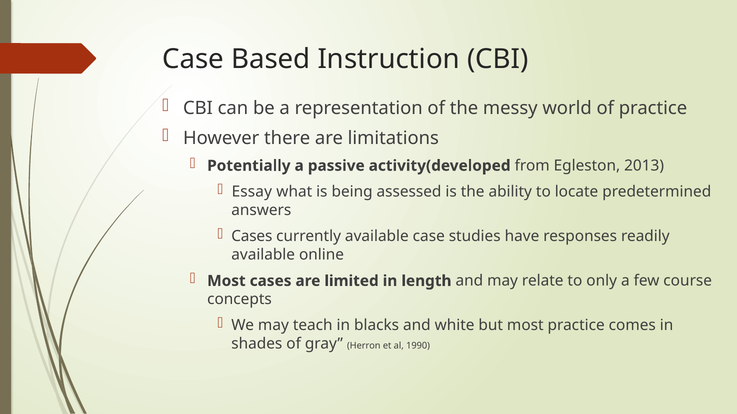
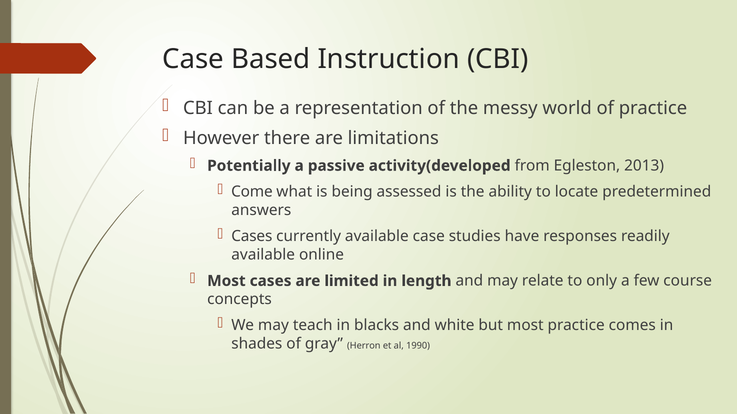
Essay: Essay -> Come
